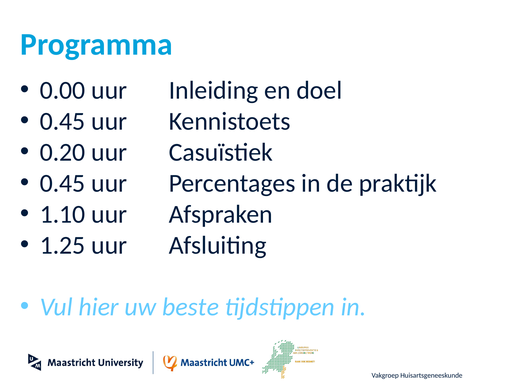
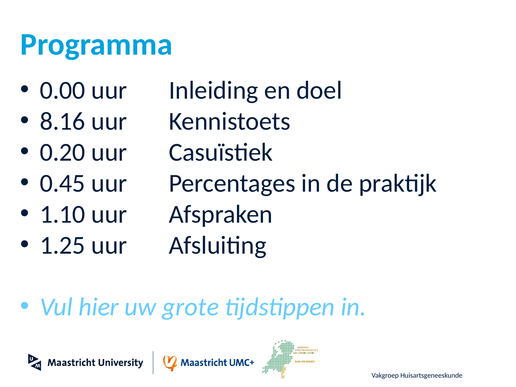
0.45 at (62, 121): 0.45 -> 8.16
beste: beste -> grote
